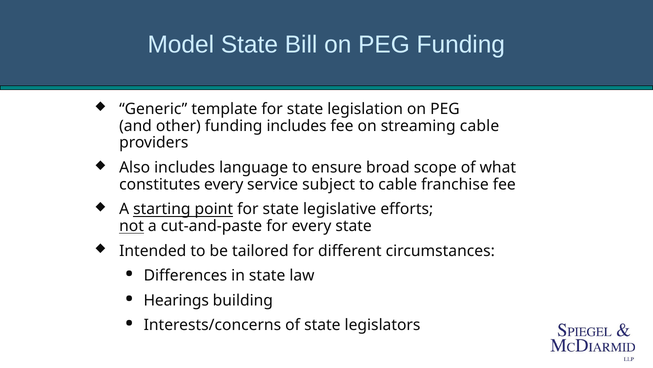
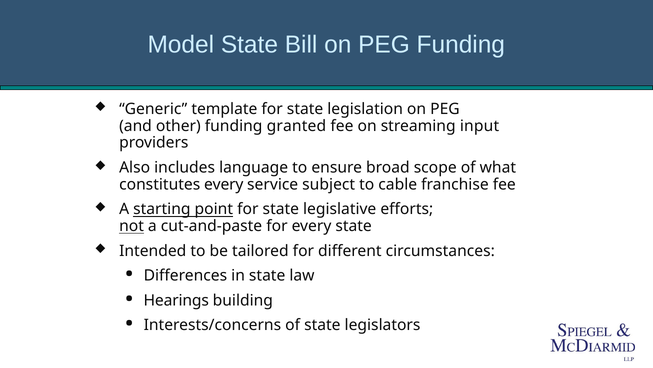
funding includes: includes -> granted
streaming cable: cable -> input
